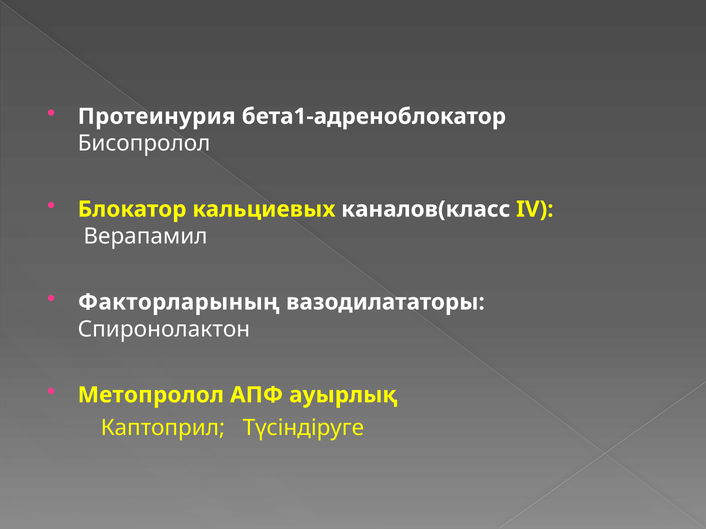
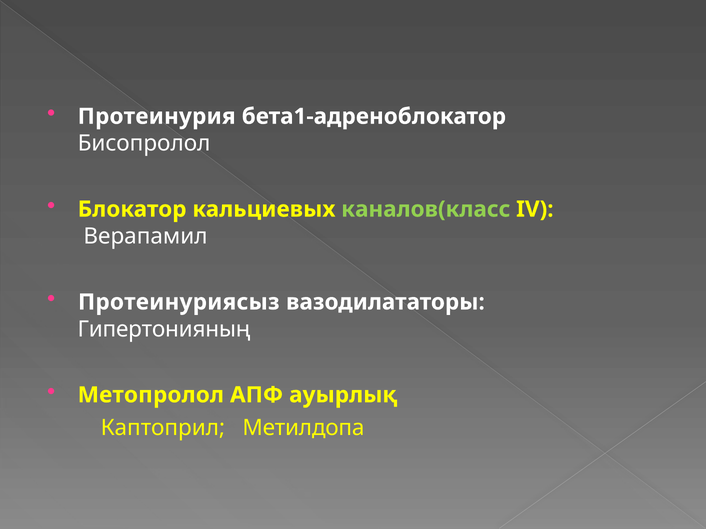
каналов(класс colour: white -> light green
Факторларының: Факторларының -> Протеинуриясыз
Спиронолактон: Спиронолактон -> Гипертонияның
Түсіндіруге: Түсіндіруге -> Метилдопа
